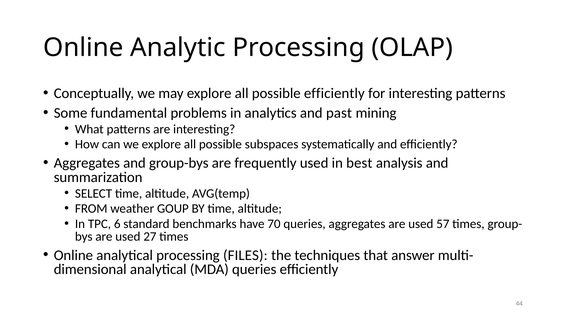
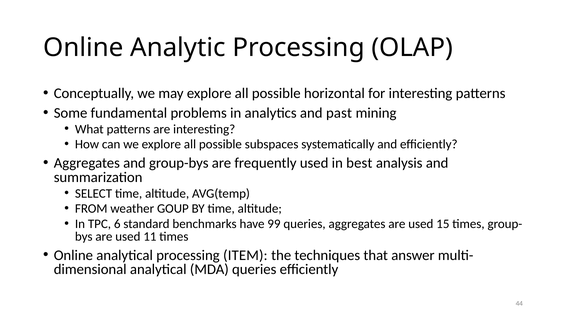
possible efficiently: efficiently -> horizontal
70: 70 -> 99
57: 57 -> 15
27: 27 -> 11
FILES: FILES -> ITEM
